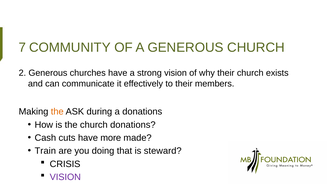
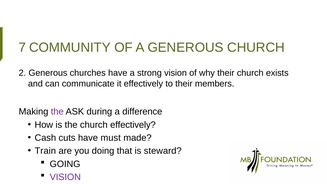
the at (57, 112) colour: orange -> purple
a donations: donations -> difference
church donations: donations -> effectively
more: more -> must
CRISIS: CRISIS -> GOING
